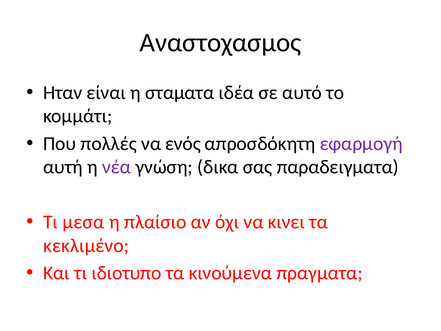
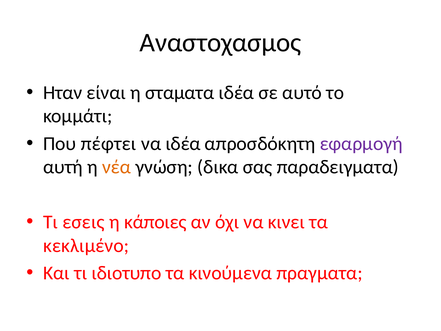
πολλές: πολλές -> πέφτει
να ενός: ενός -> ιδέα
νέα colour: purple -> orange
μεσα: μεσα -> εσεις
πλαίσιο: πλαίσιο -> κάποιες
